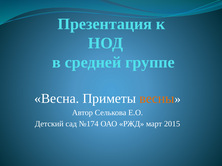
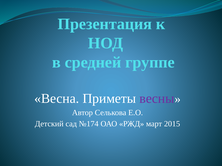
весны colour: orange -> purple
